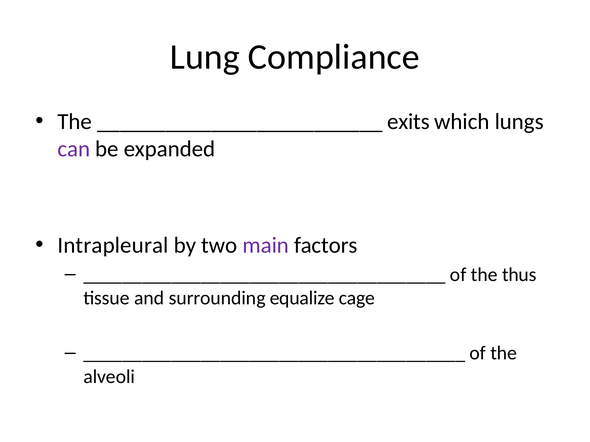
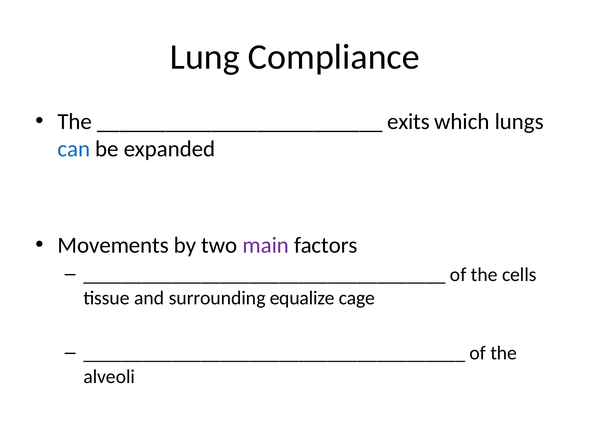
can colour: purple -> blue
Intrapleural: Intrapleural -> Movements
thus: thus -> cells
